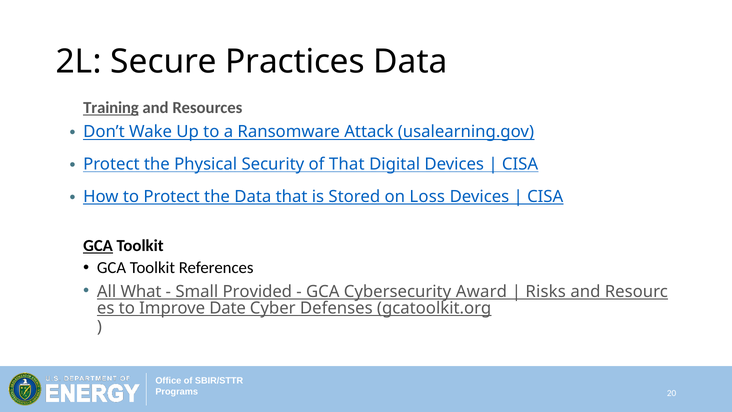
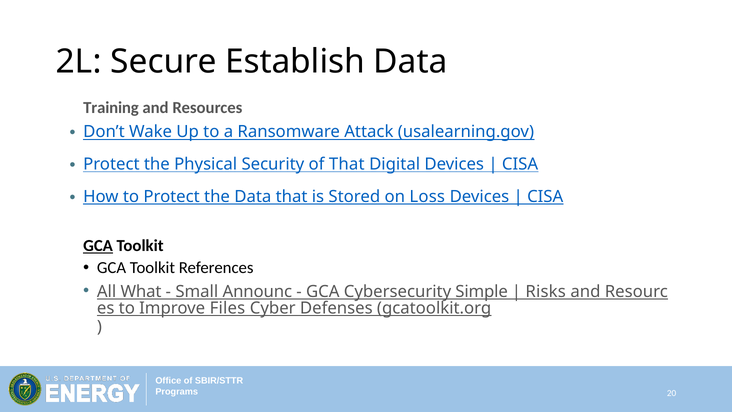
Practices: Practices -> Establish
Training underline: present -> none
Provided: Provided -> Announc
Award: Award -> Simple
Date: Date -> Files
